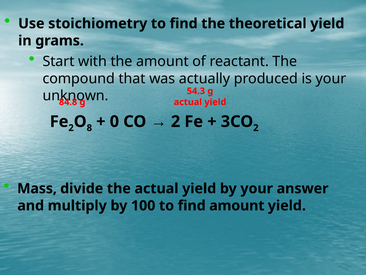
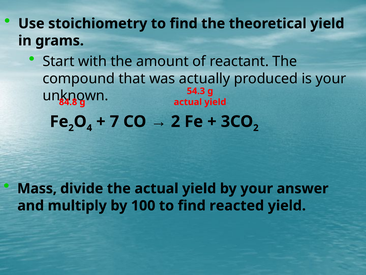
8: 8 -> 4
0: 0 -> 7
find amount: amount -> reacted
